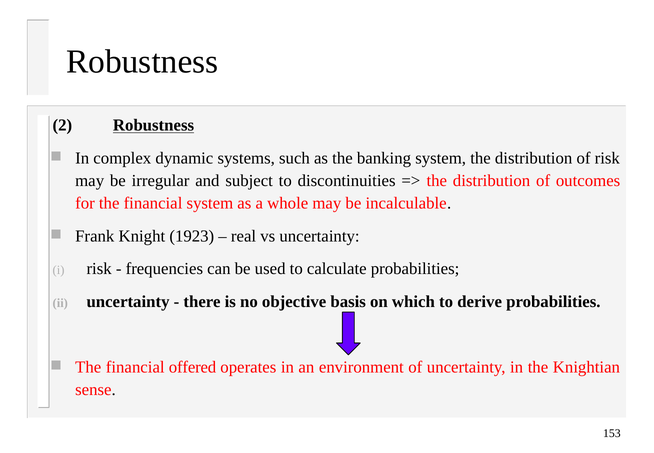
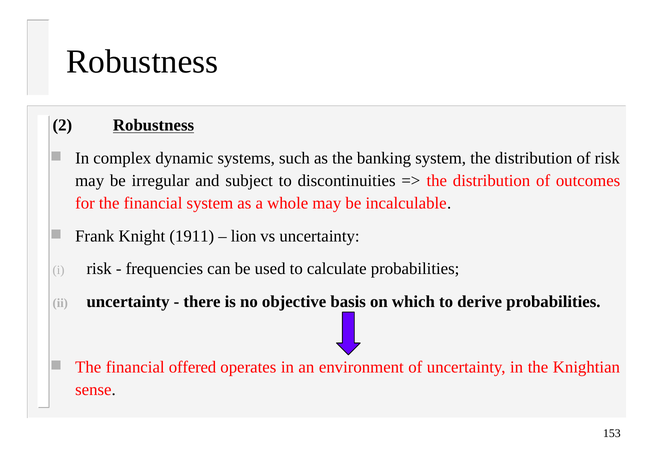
1923: 1923 -> 1911
real: real -> lion
